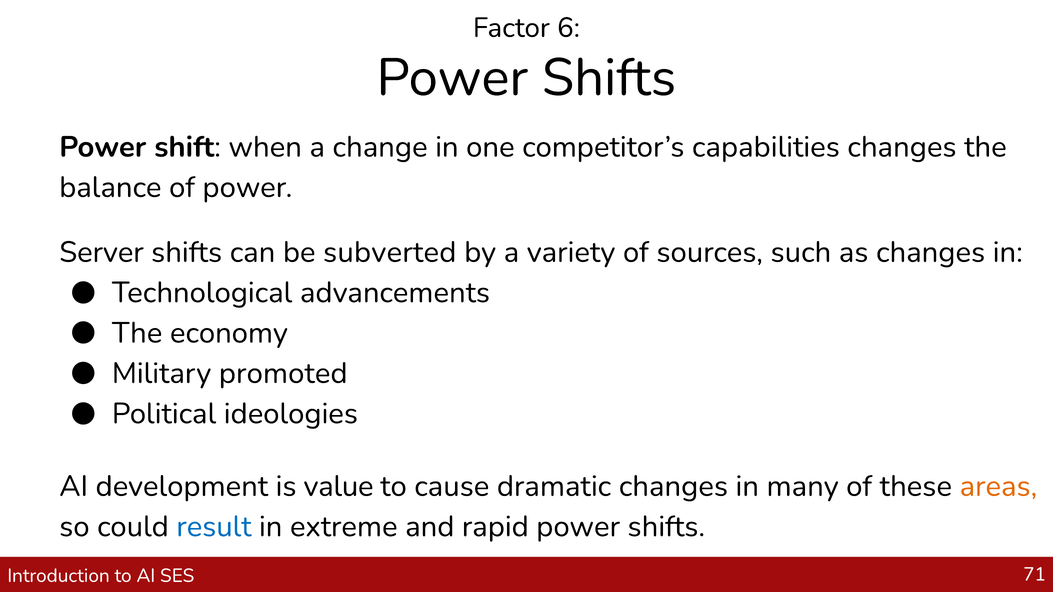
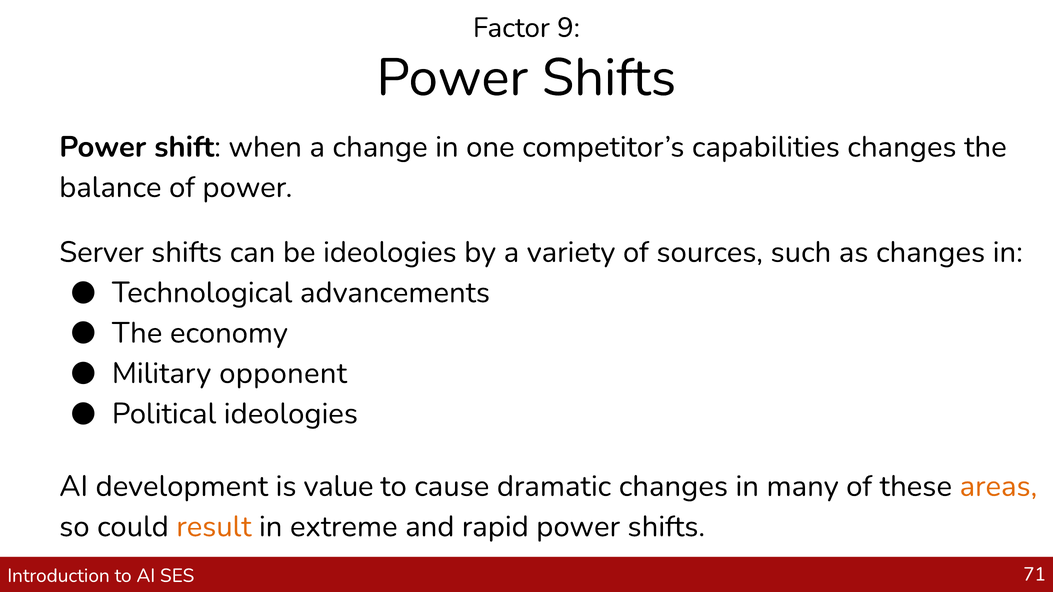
6: 6 -> 9
be subverted: subverted -> ideologies
promoted: promoted -> opponent
result colour: blue -> orange
